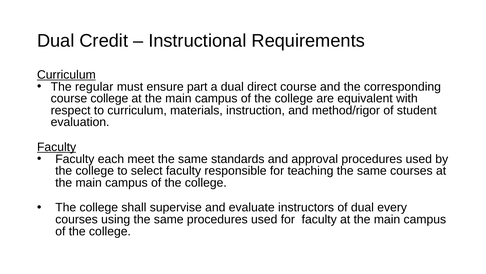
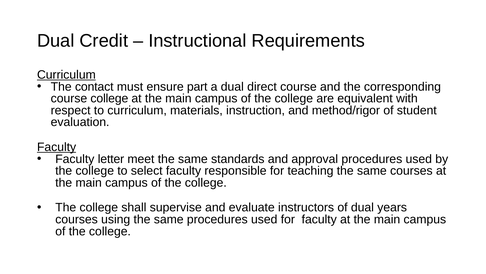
regular: regular -> contact
each: each -> letter
every: every -> years
